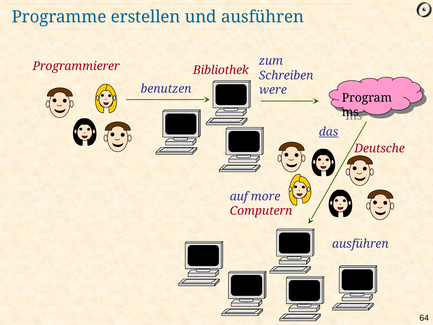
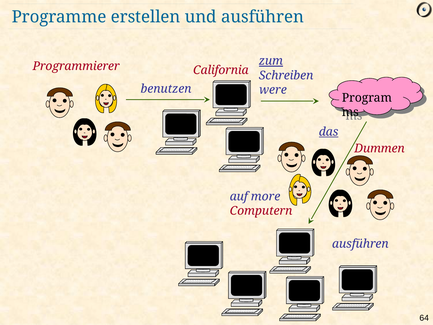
zum underline: none -> present
Bibliothek: Bibliothek -> California
Deutsche: Deutsche -> Dummen
